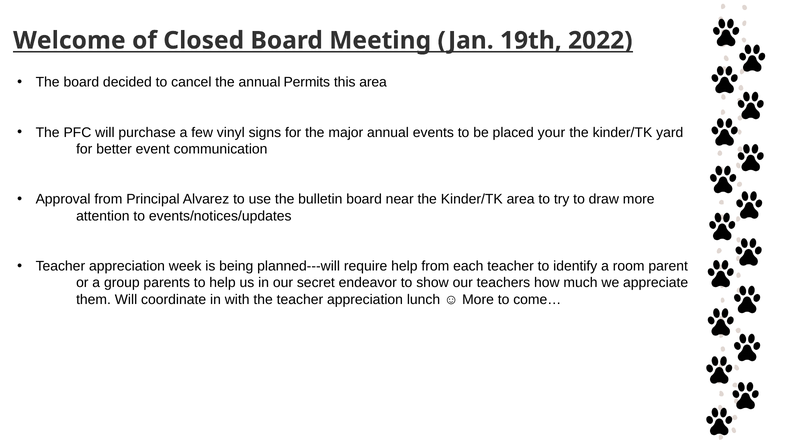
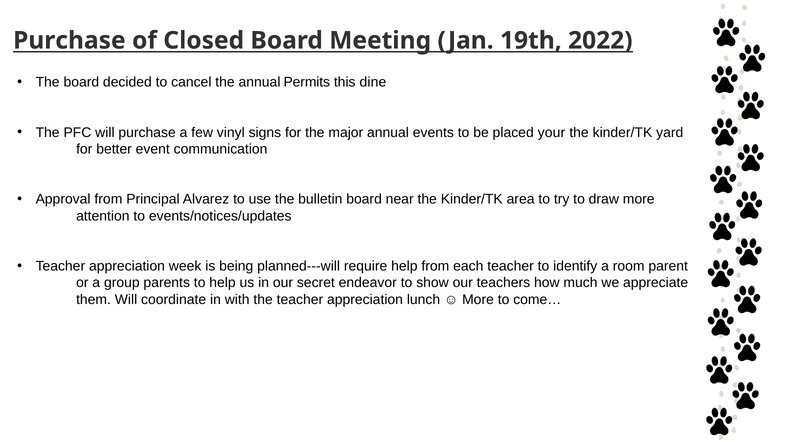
Welcome at (69, 41): Welcome -> Purchase
this area: area -> dine
